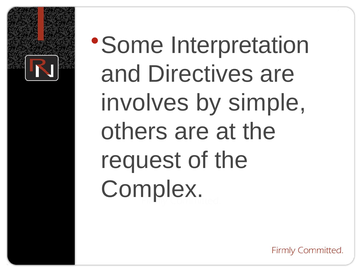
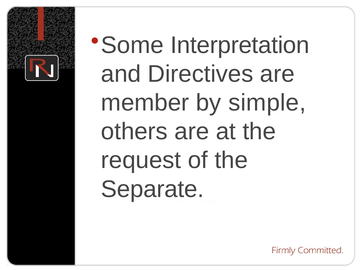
involves: involves -> member
Complex: Complex -> Separate
